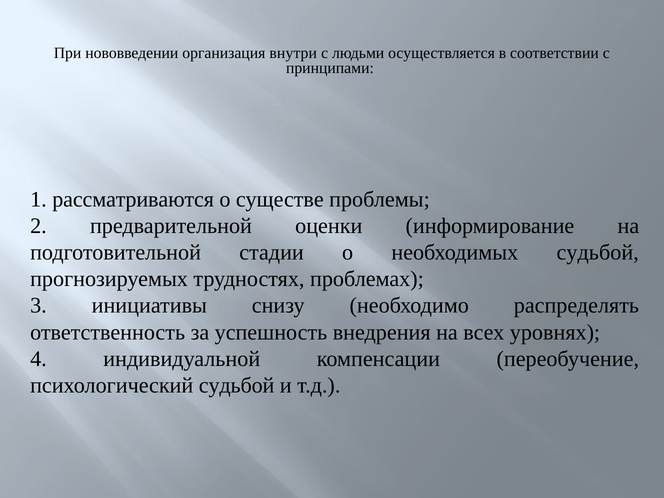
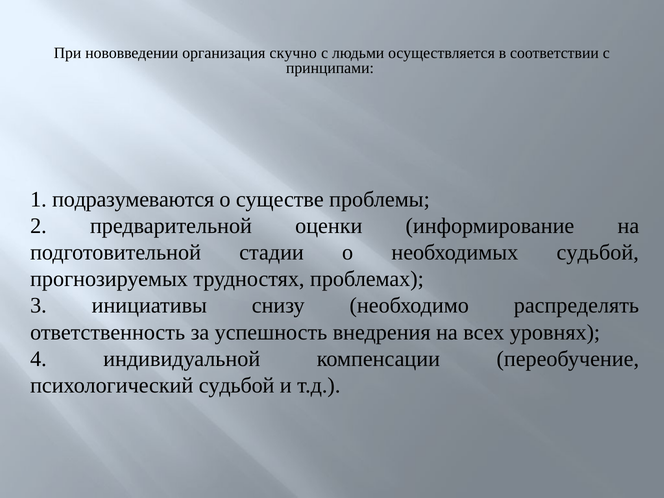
внутри: внутри -> скучно
рассматриваются: рассматриваются -> подразумеваются
